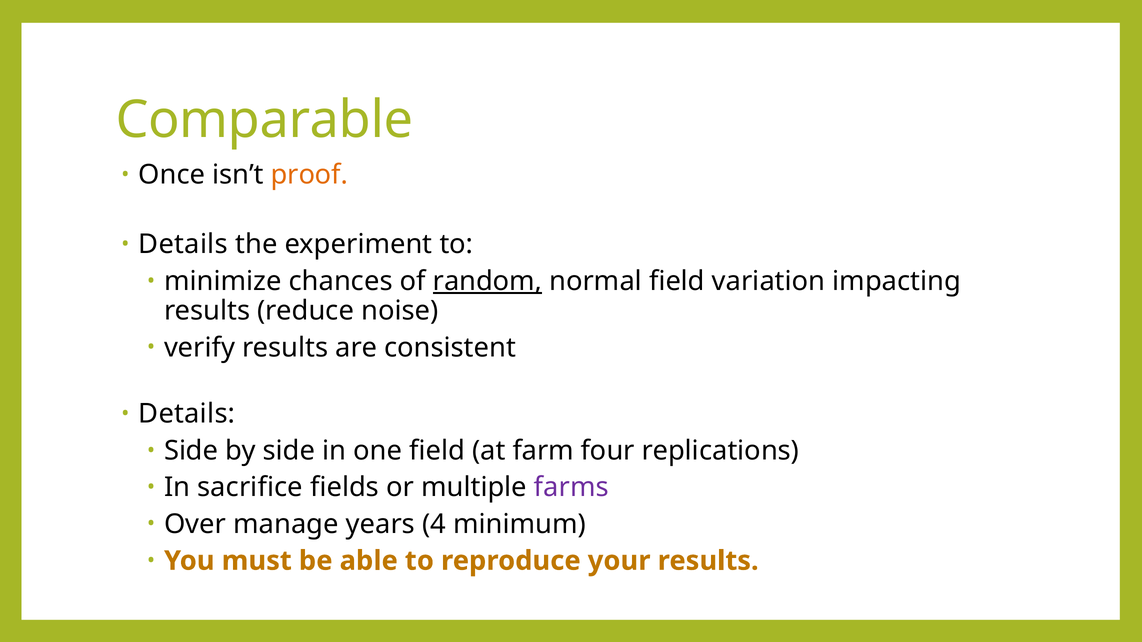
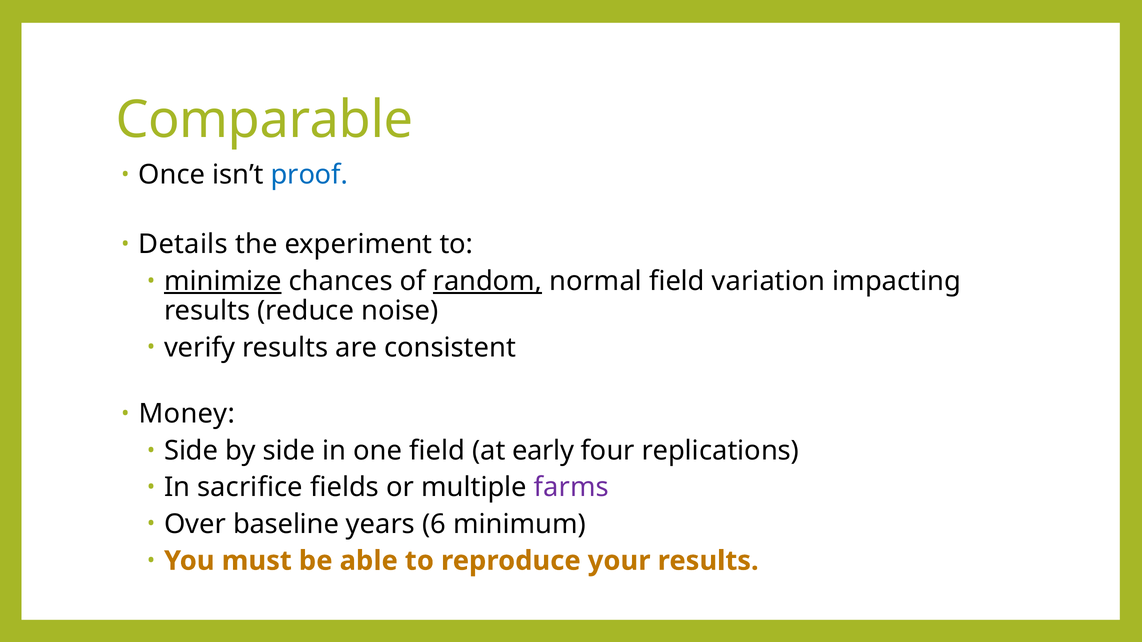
proof colour: orange -> blue
minimize underline: none -> present
Details at (187, 414): Details -> Money
farm: farm -> early
manage: manage -> baseline
4: 4 -> 6
